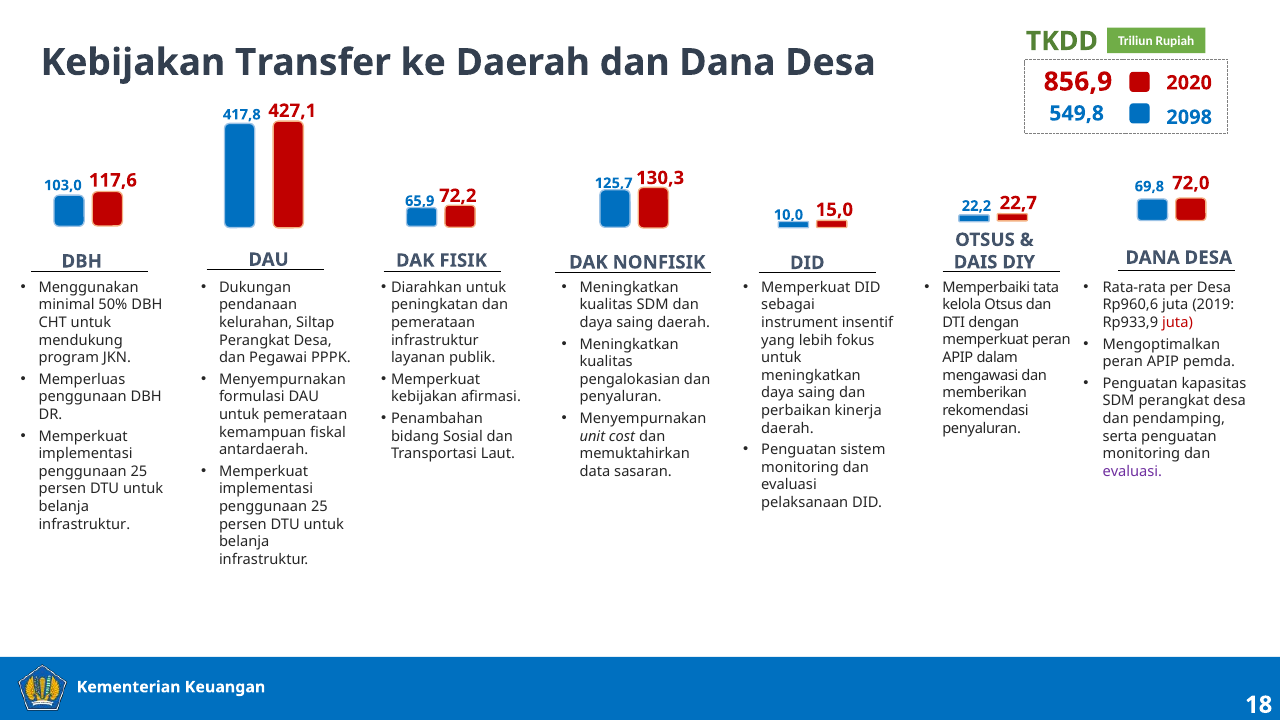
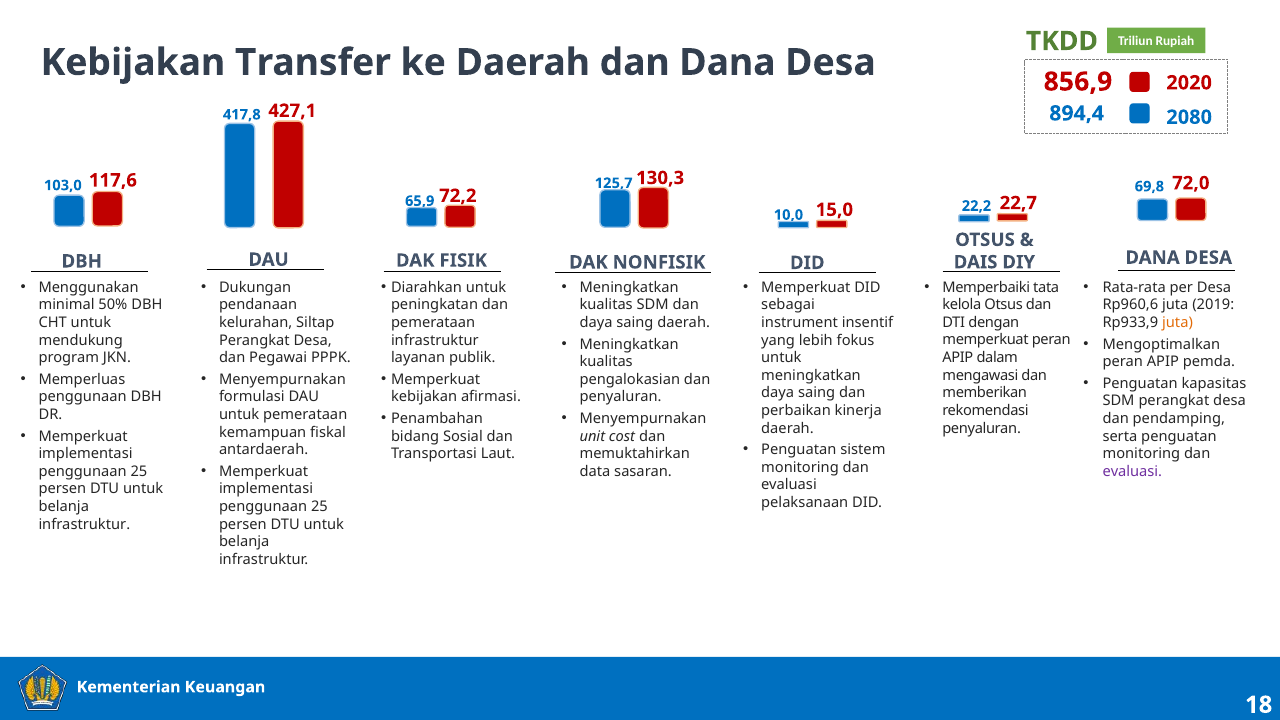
549,8: 549,8 -> 894,4
2098: 2098 -> 2080
juta at (1177, 323) colour: red -> orange
